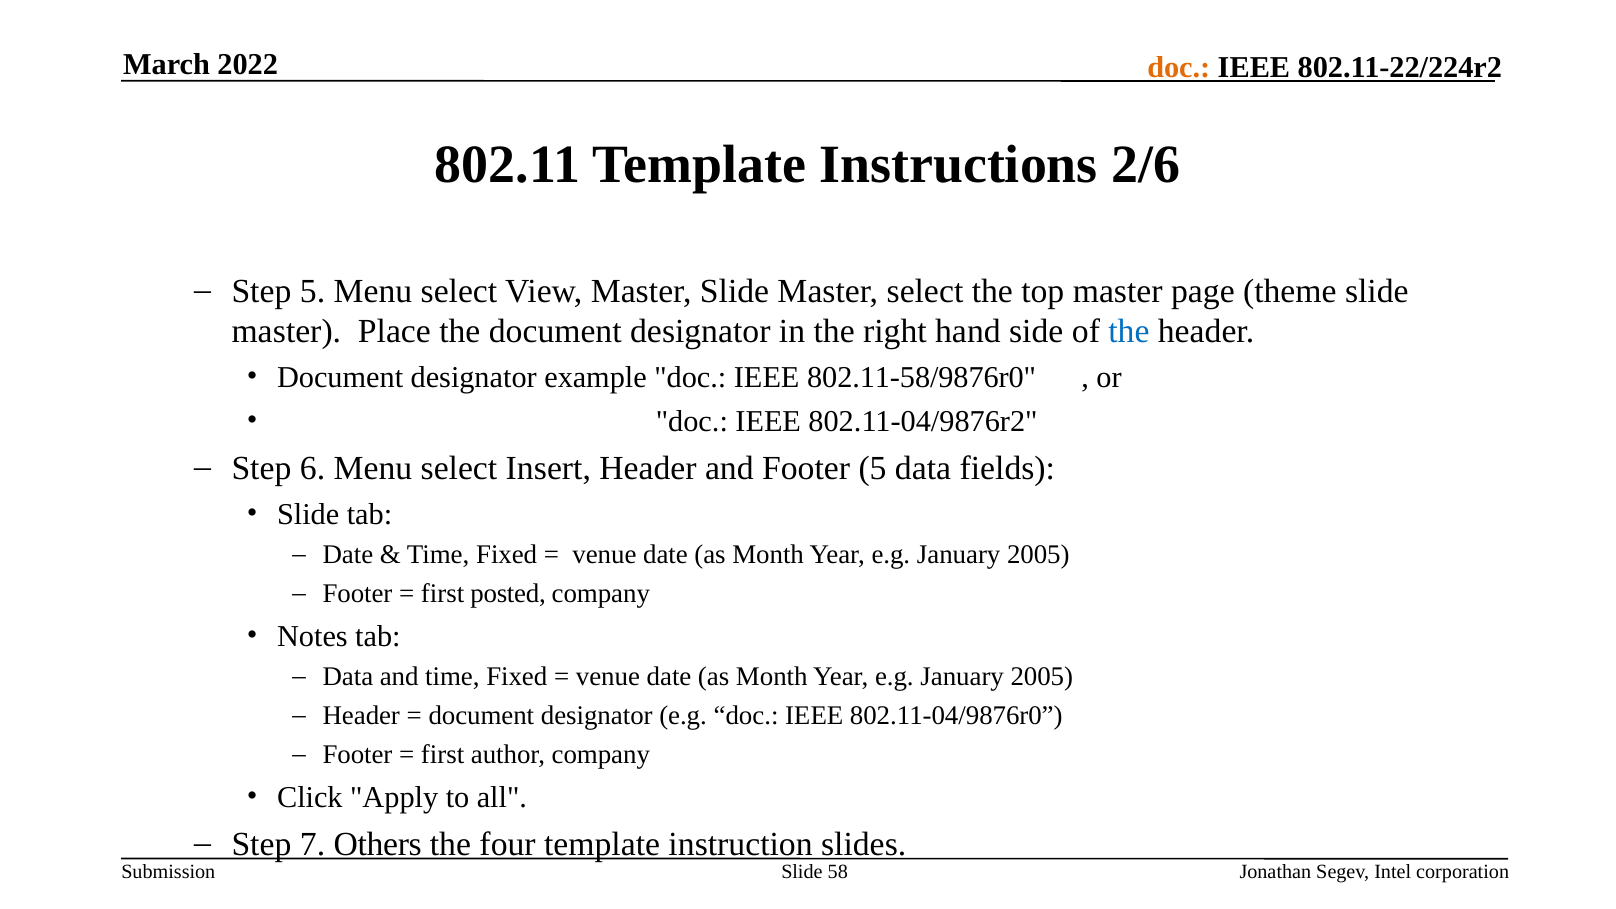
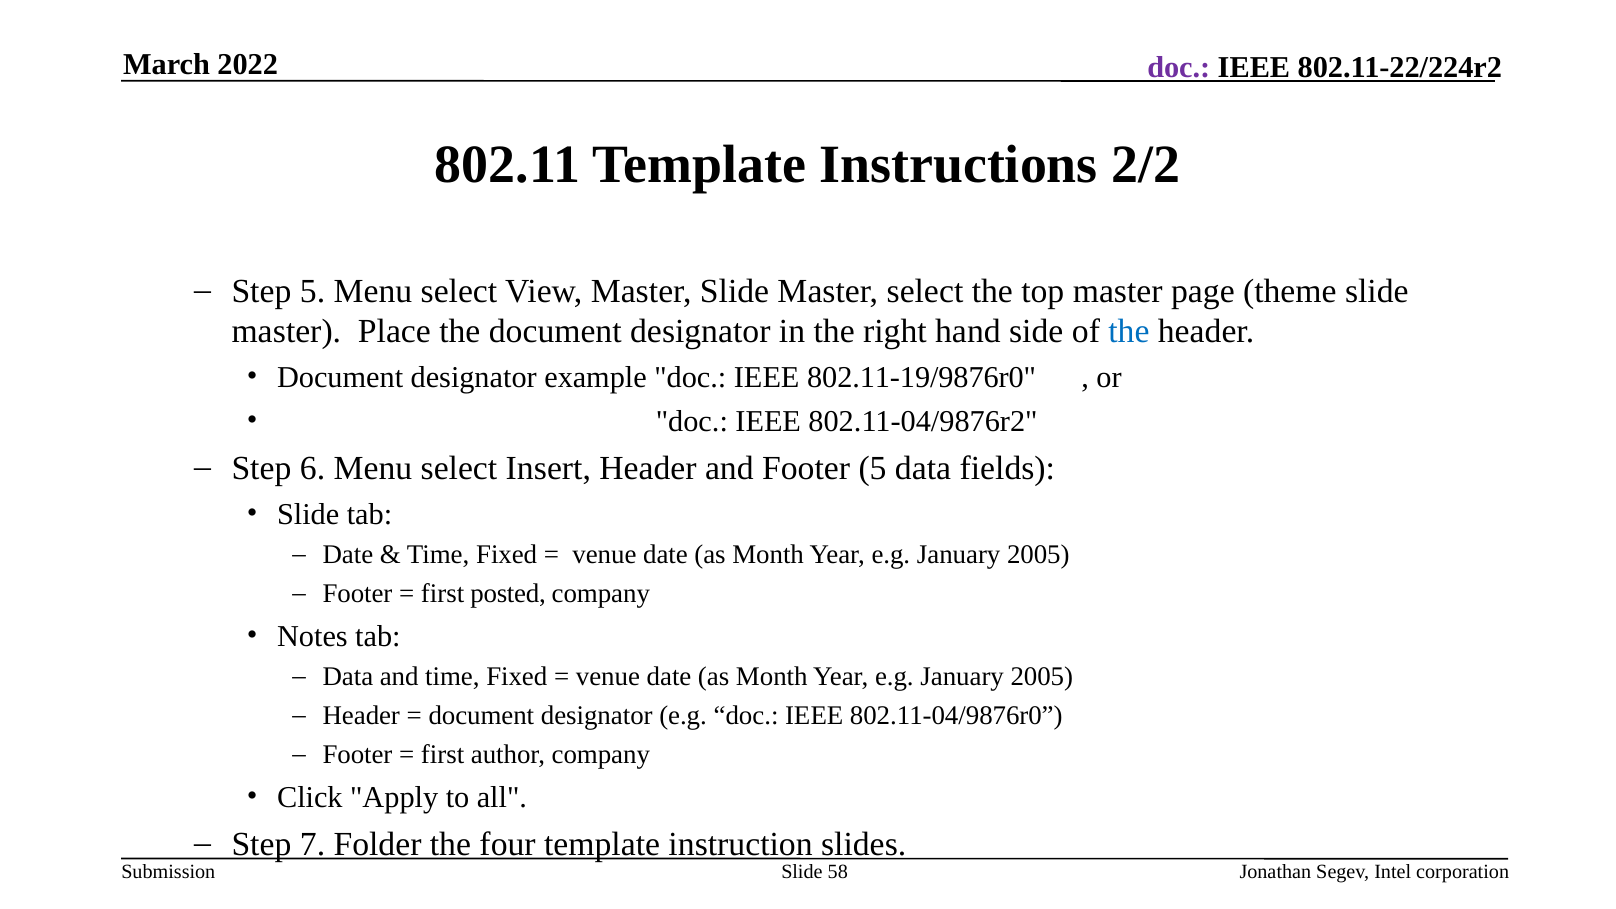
doc at (1179, 67) colour: orange -> purple
2/6: 2/6 -> 2/2
802.11-58/9876r0: 802.11-58/9876r0 -> 802.11-19/9876r0
Others: Others -> Folder
